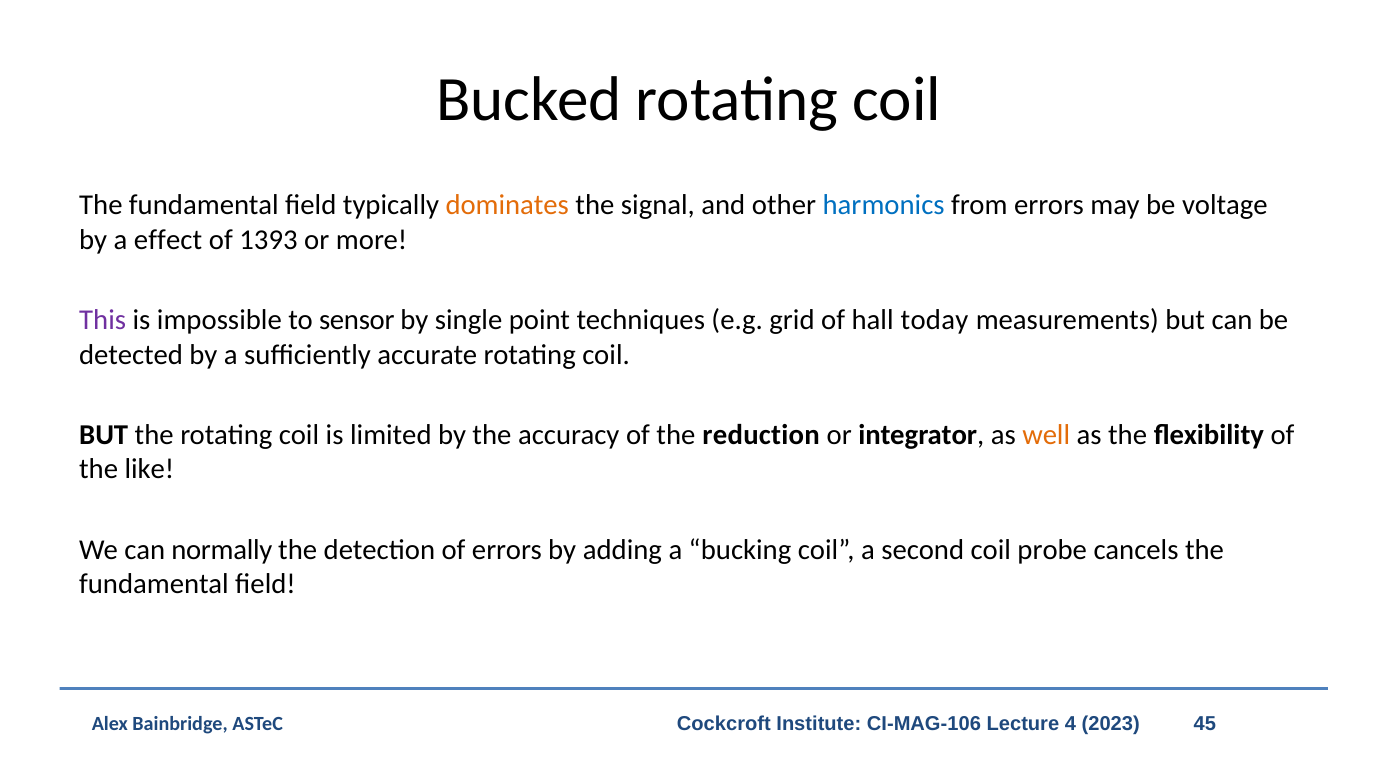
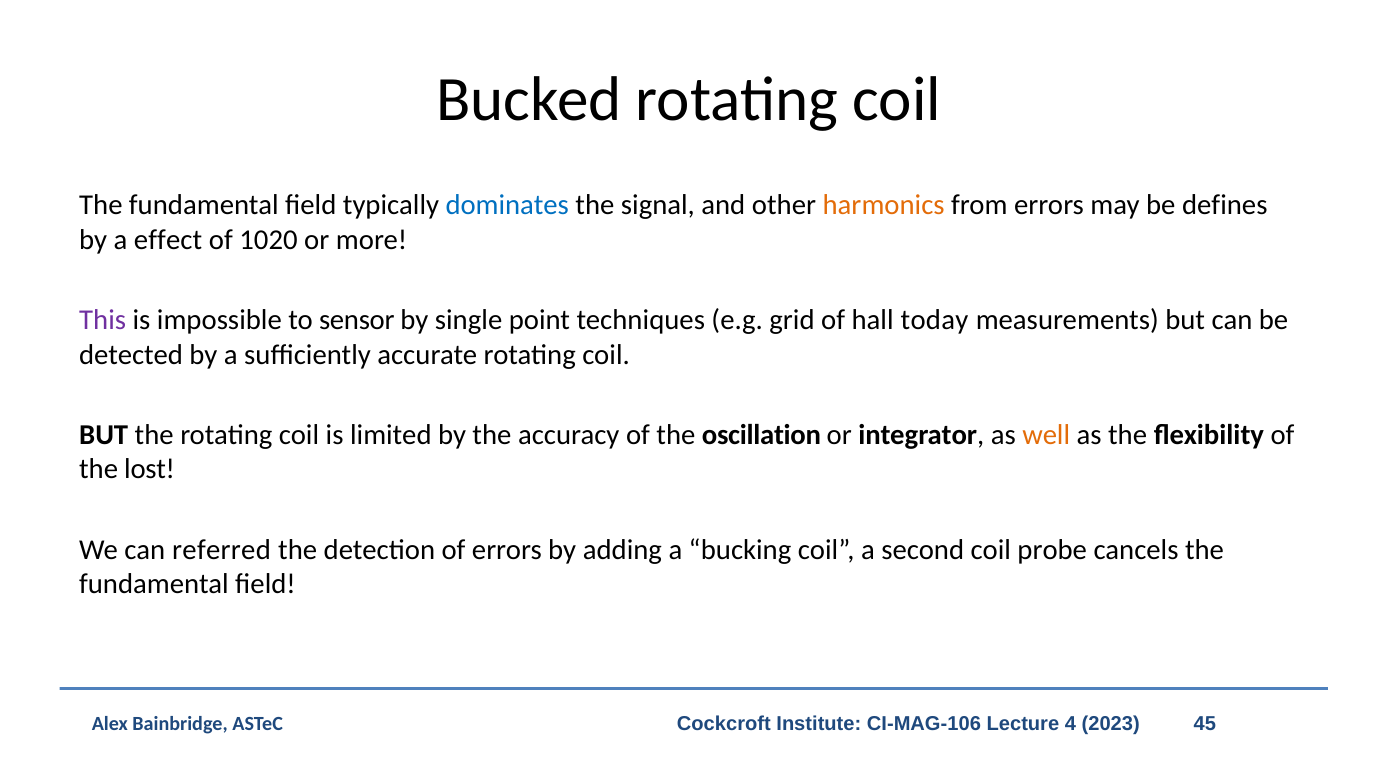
dominates colour: orange -> blue
harmonics colour: blue -> orange
voltage: voltage -> defines
1393: 1393 -> 1020
reduction: reduction -> oscillation
like: like -> lost
normally: normally -> referred
